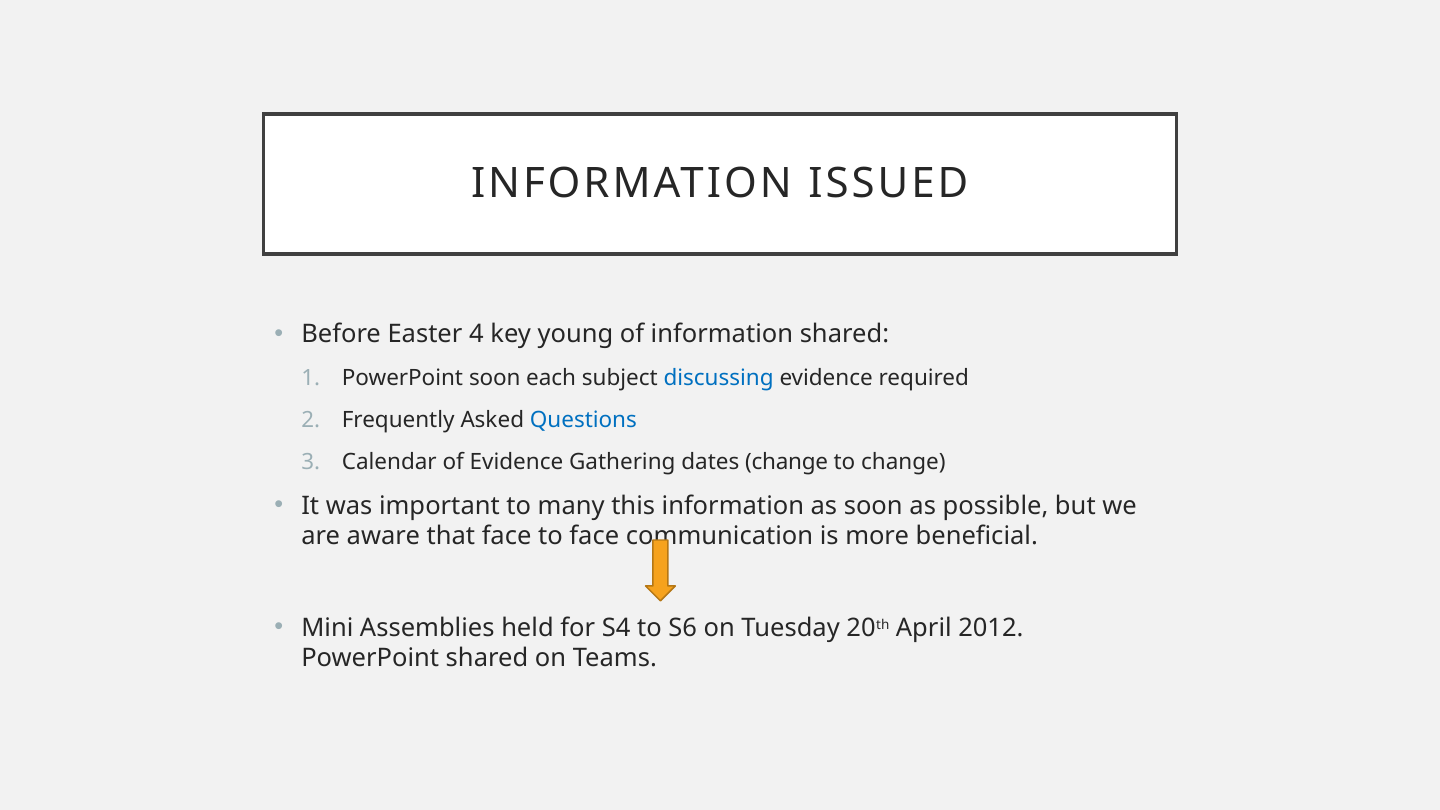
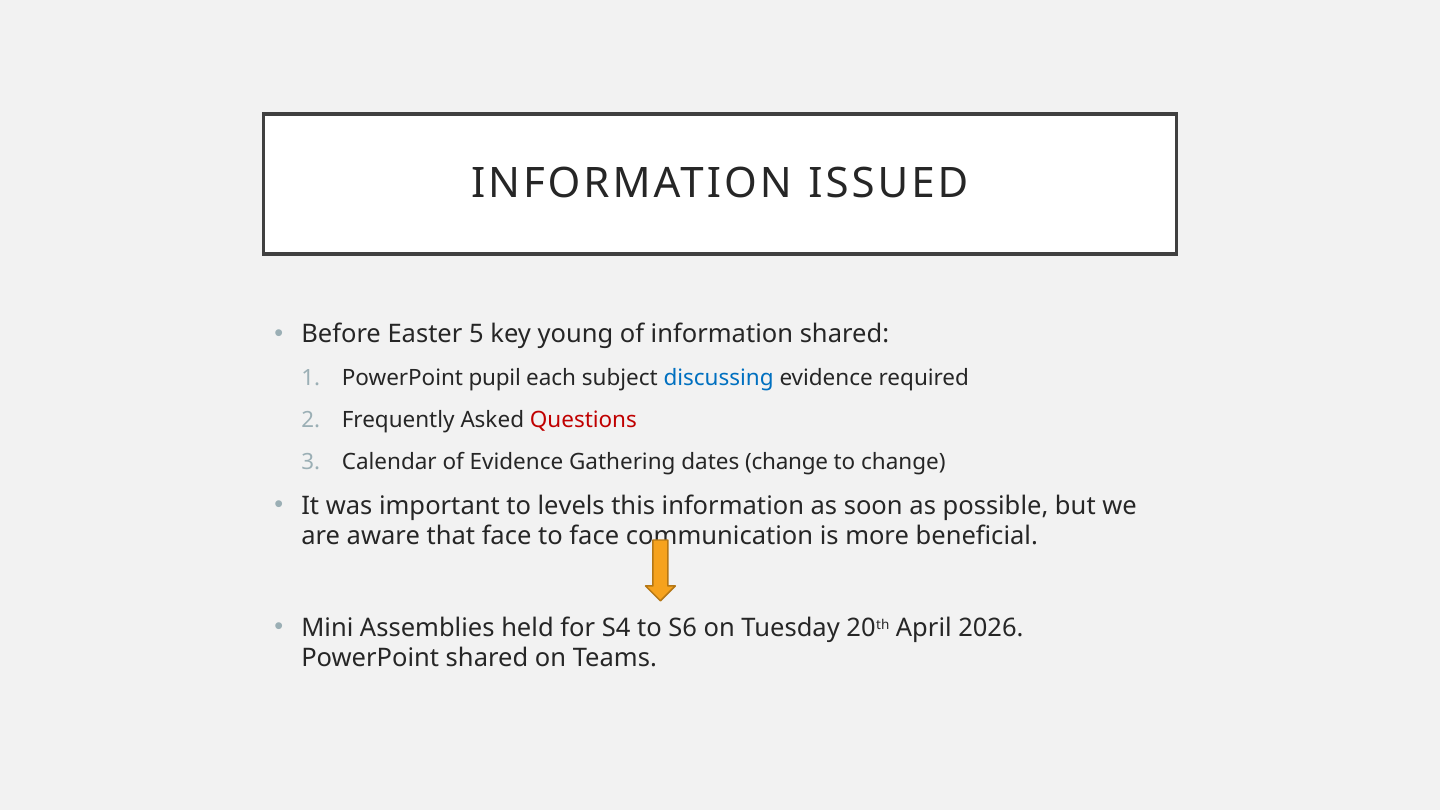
4: 4 -> 5
PowerPoint soon: soon -> pupil
Questions colour: blue -> red
many: many -> levels
2012: 2012 -> 2026
